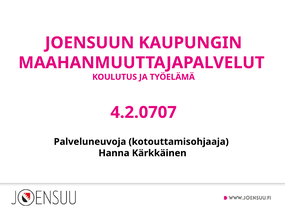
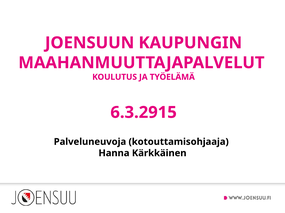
4.2.0707: 4.2.0707 -> 6.3.2915
